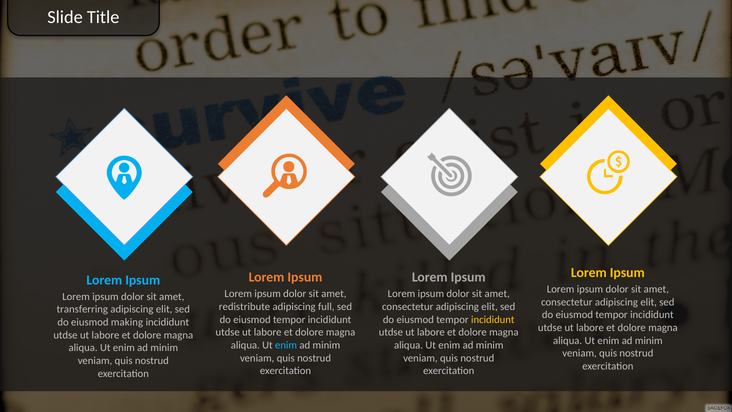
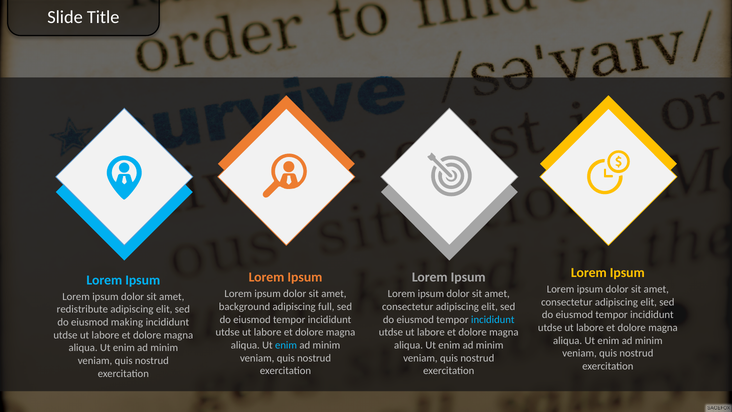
redistribute: redistribute -> background
transferring: transferring -> redistribute
incididunt at (493, 319) colour: yellow -> light blue
